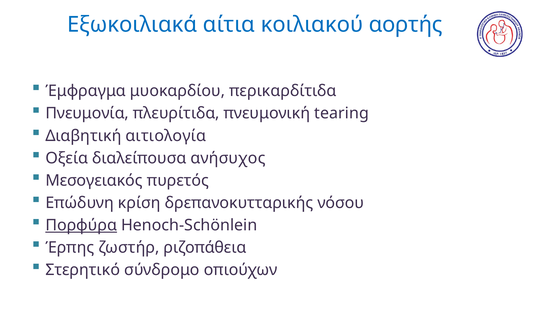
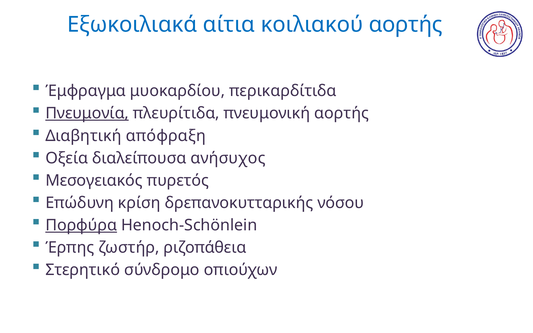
Πνευμονία underline: none -> present
πνευμονική tearing: tearing -> αορτής
αιτιολογία: αιτιολογία -> απόφραξη
